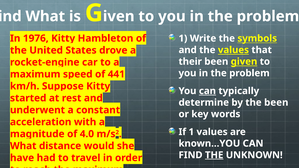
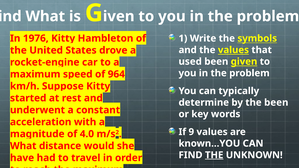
their: their -> used
441: 441 -> 964
can at (207, 91) underline: present -> none
If 1: 1 -> 9
